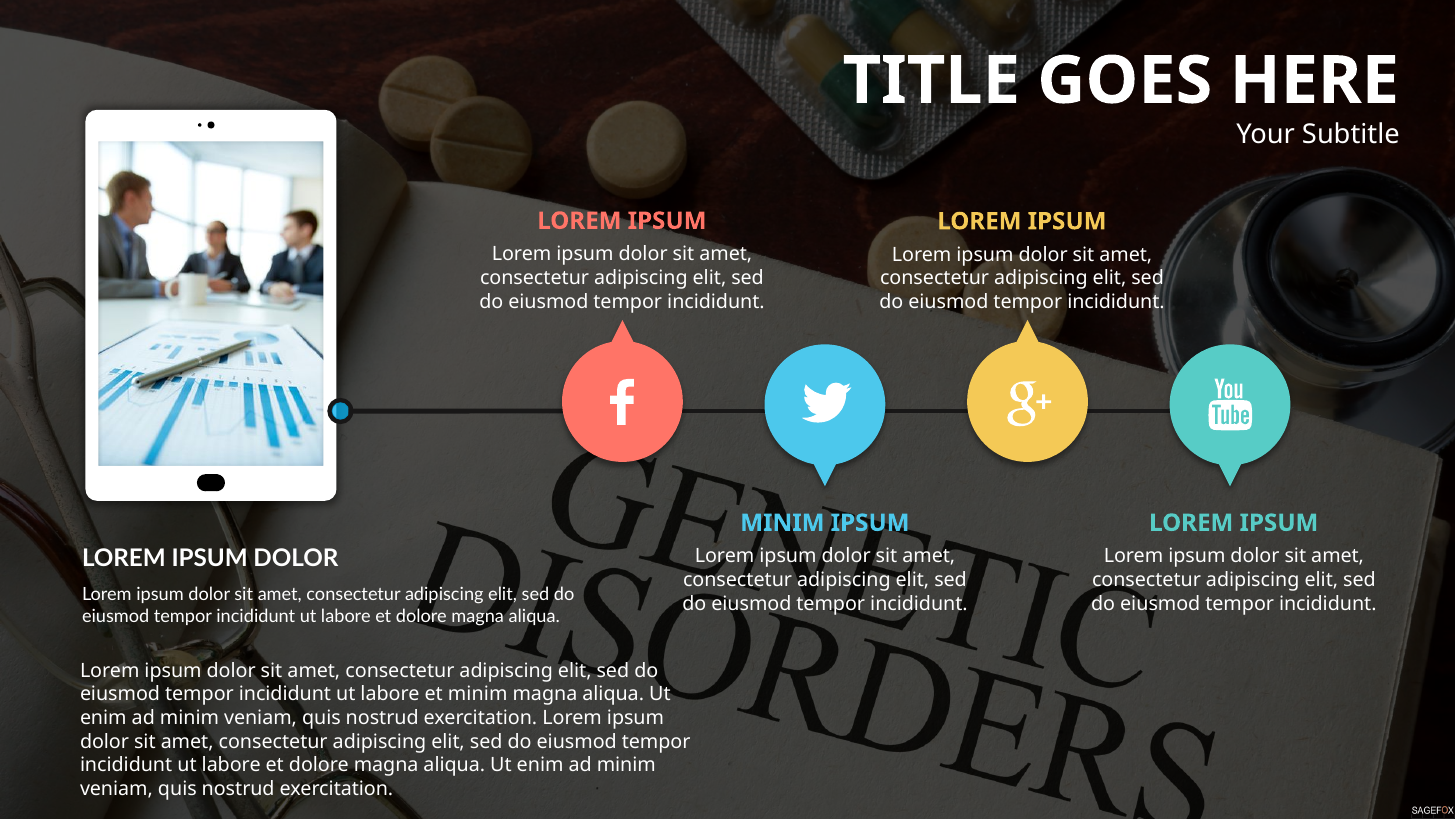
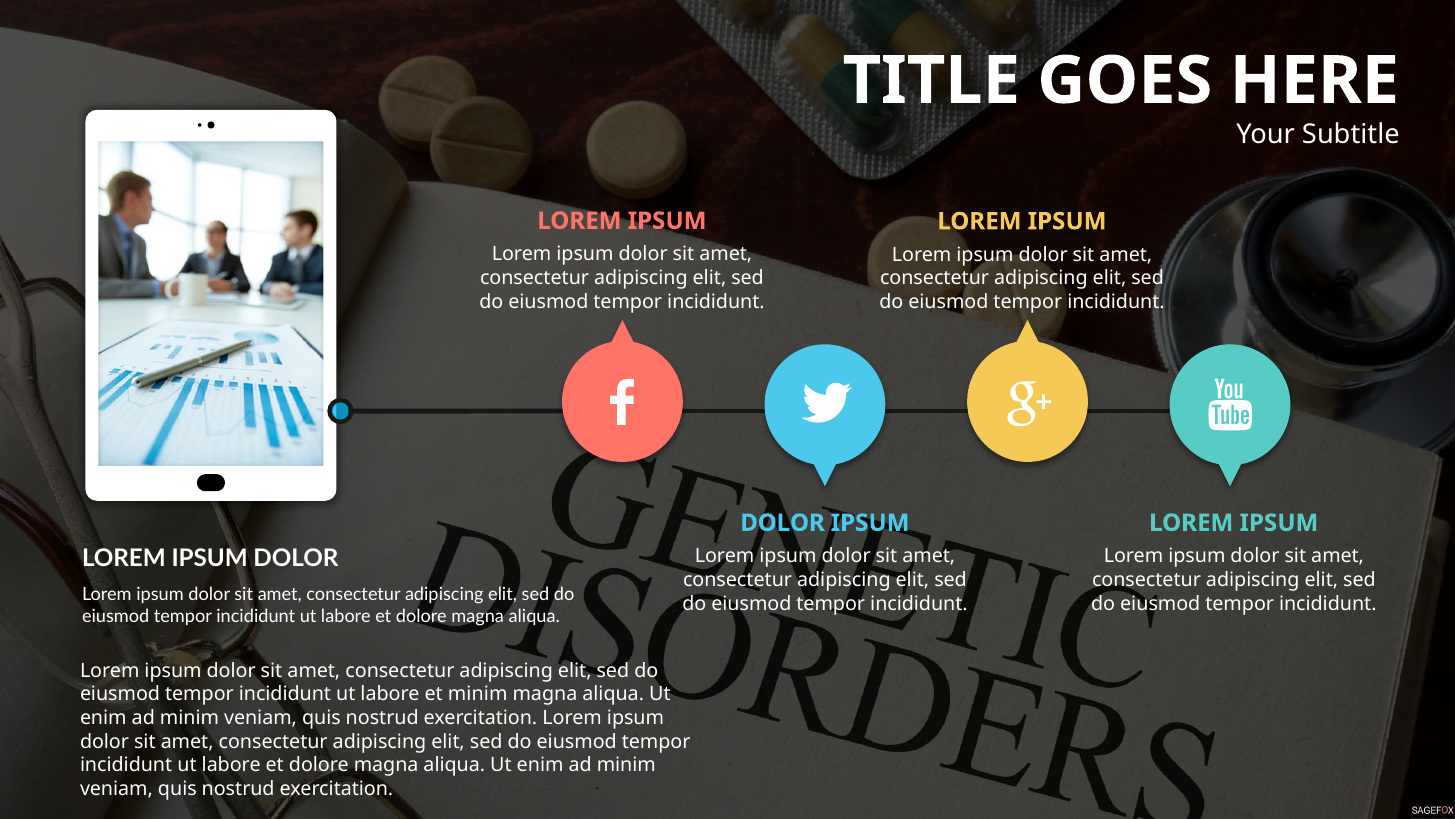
MINIM at (782, 523): MINIM -> DOLOR
